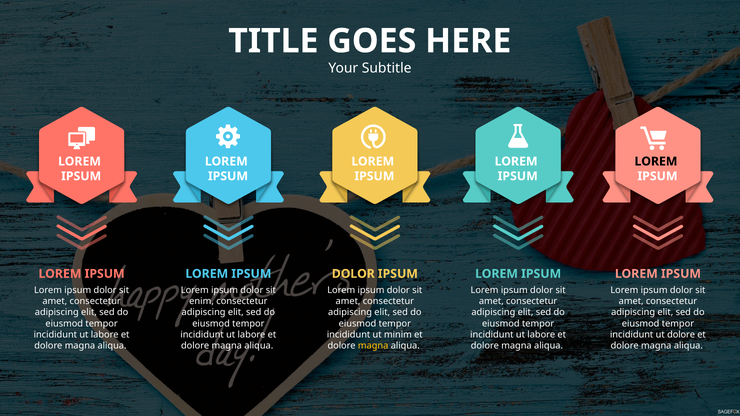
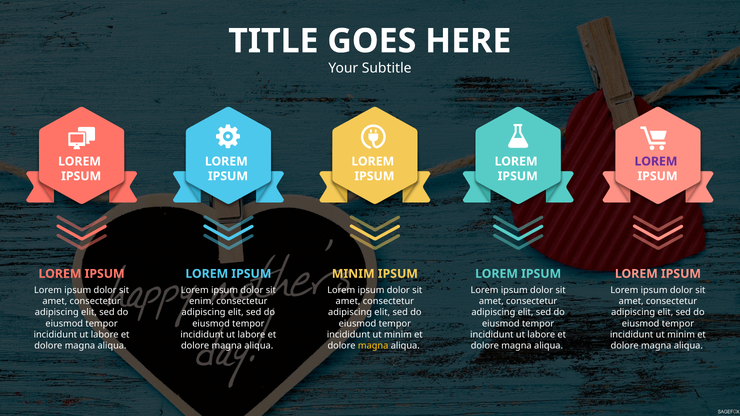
LOREM at (656, 161) colour: black -> purple
DOLOR at (353, 274): DOLOR -> MINIM
dolore at (681, 335): dolore -> minim
